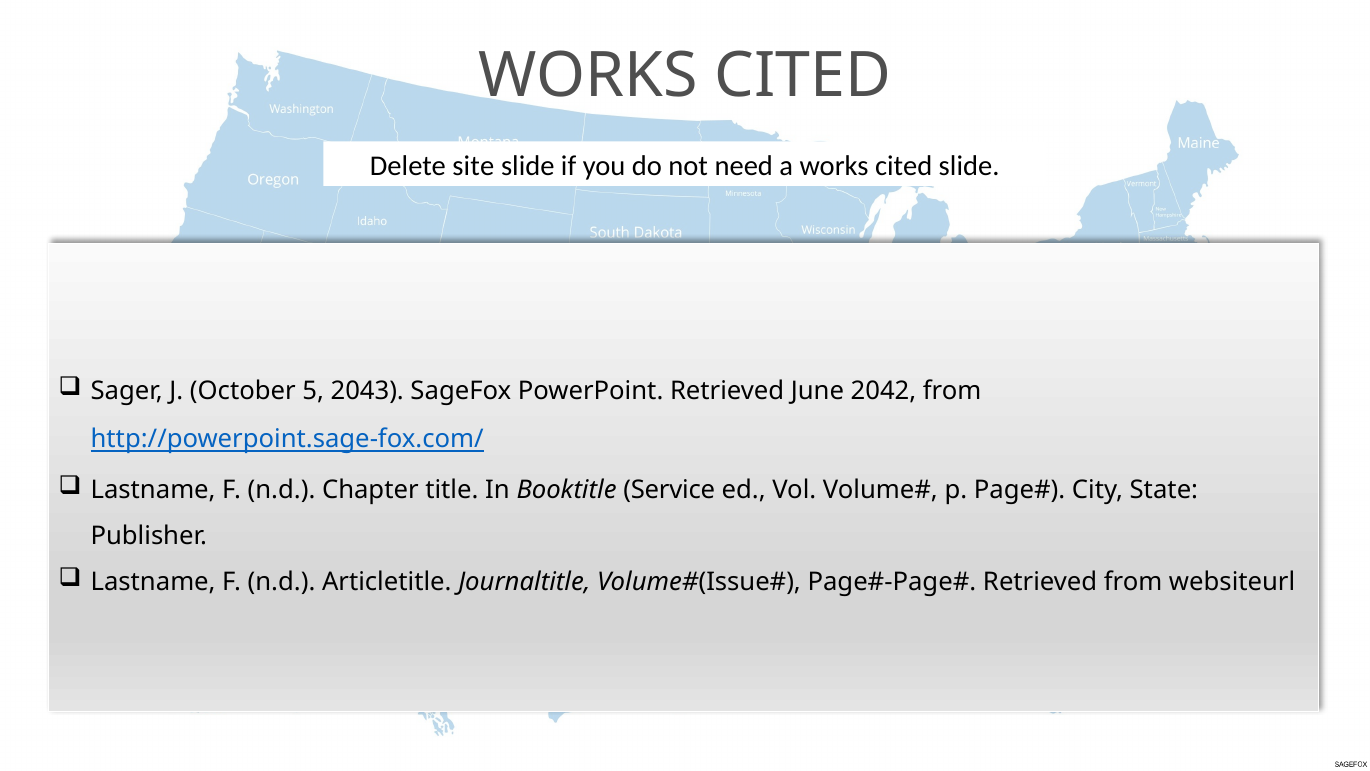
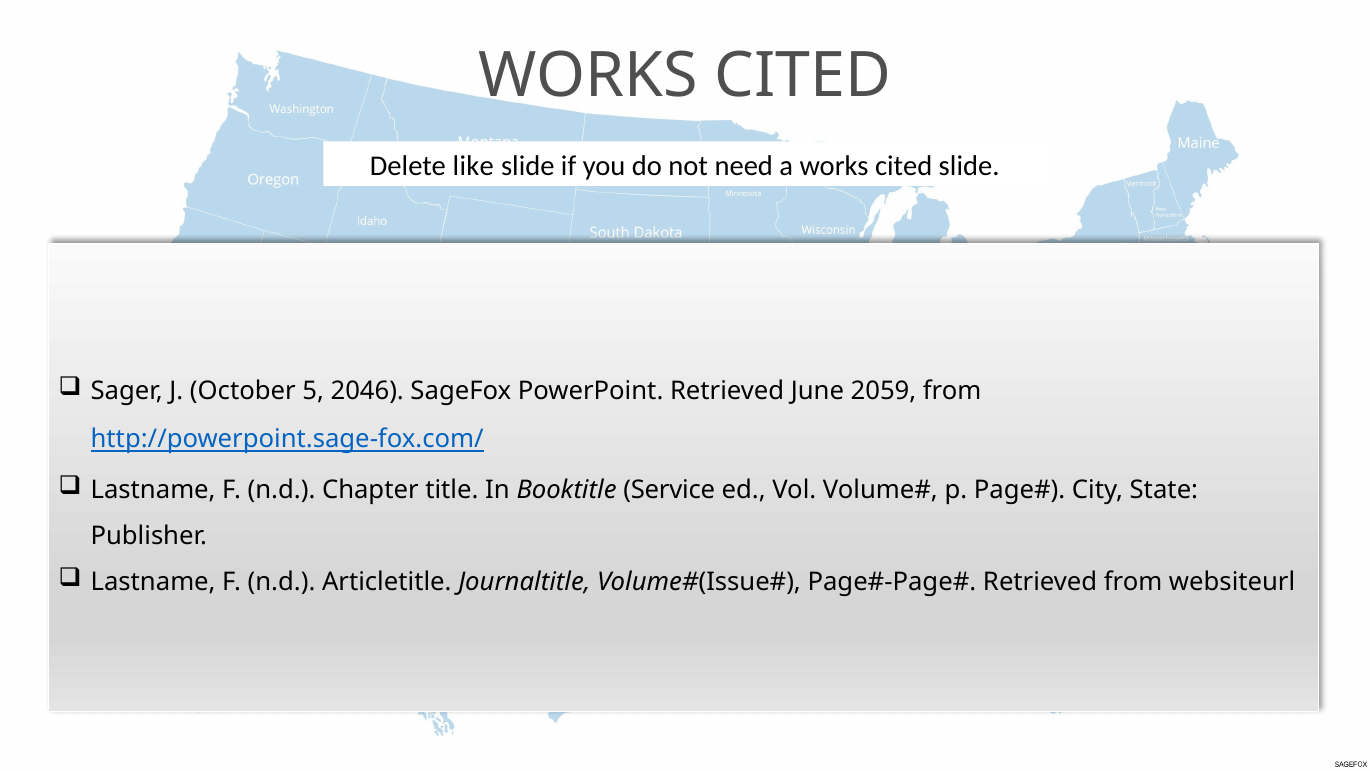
site: site -> like
2043: 2043 -> 2046
2042: 2042 -> 2059
